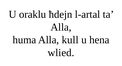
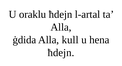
huma: huma -> ġdida
wlied at (61, 52): wlied -> ħdejn
